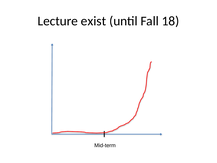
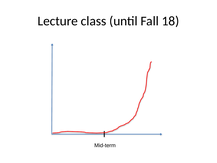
exist: exist -> class
